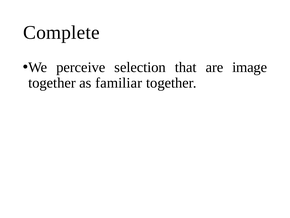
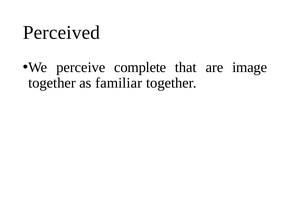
Complete: Complete -> Perceived
selection: selection -> complete
